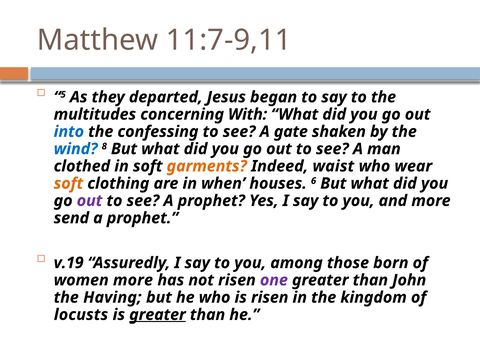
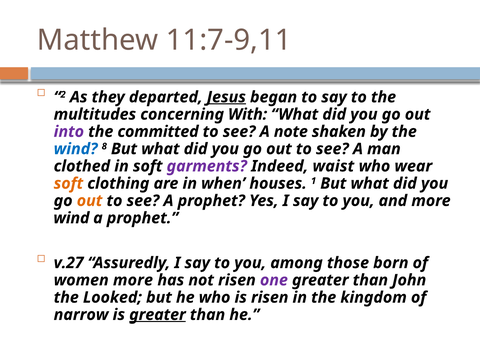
5: 5 -> 2
Jesus underline: none -> present
into colour: blue -> purple
confessing: confessing -> committed
gate: gate -> note
garments colour: orange -> purple
6: 6 -> 1
out at (90, 201) colour: purple -> orange
send at (71, 218): send -> wind
v.19: v.19 -> v.27
Having: Having -> Looked
locusts: locusts -> narrow
